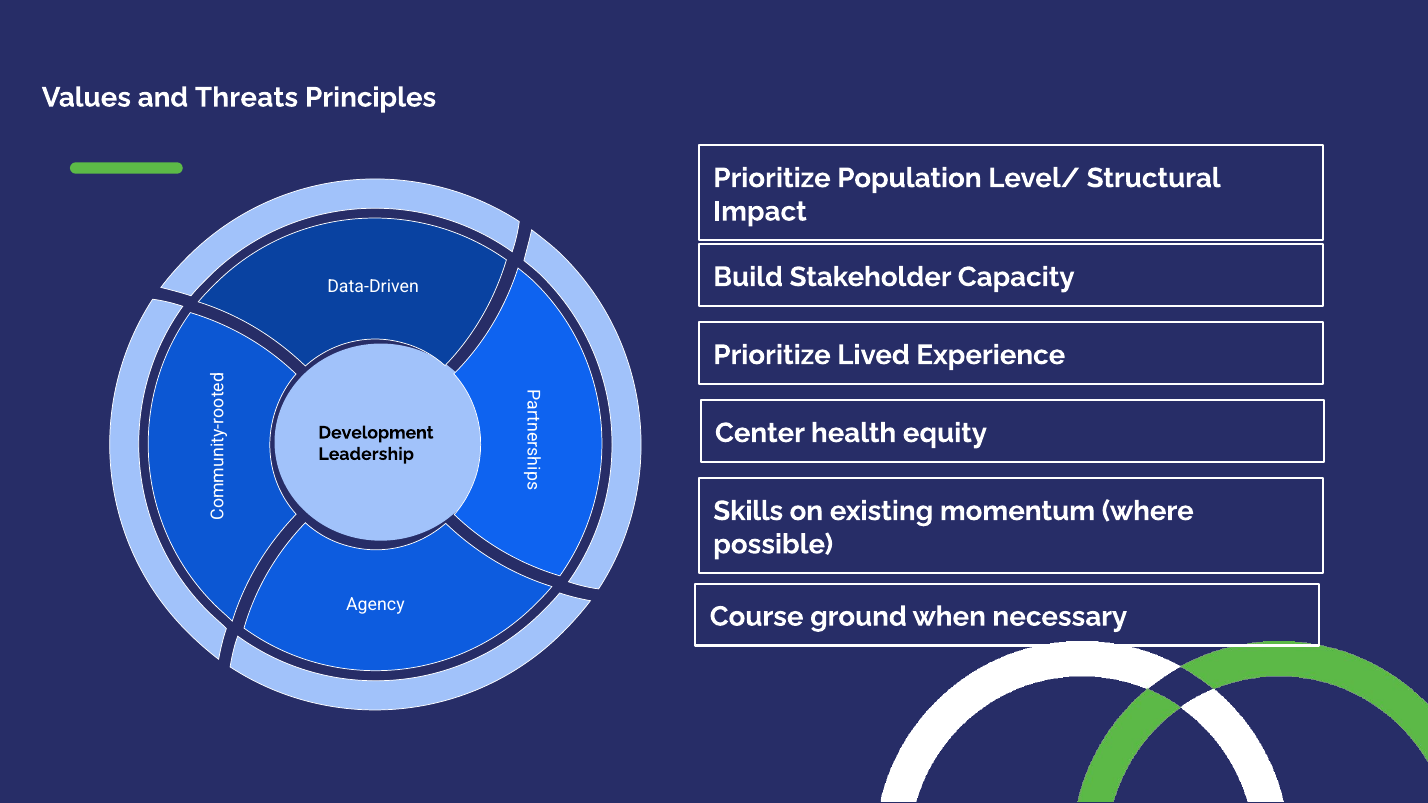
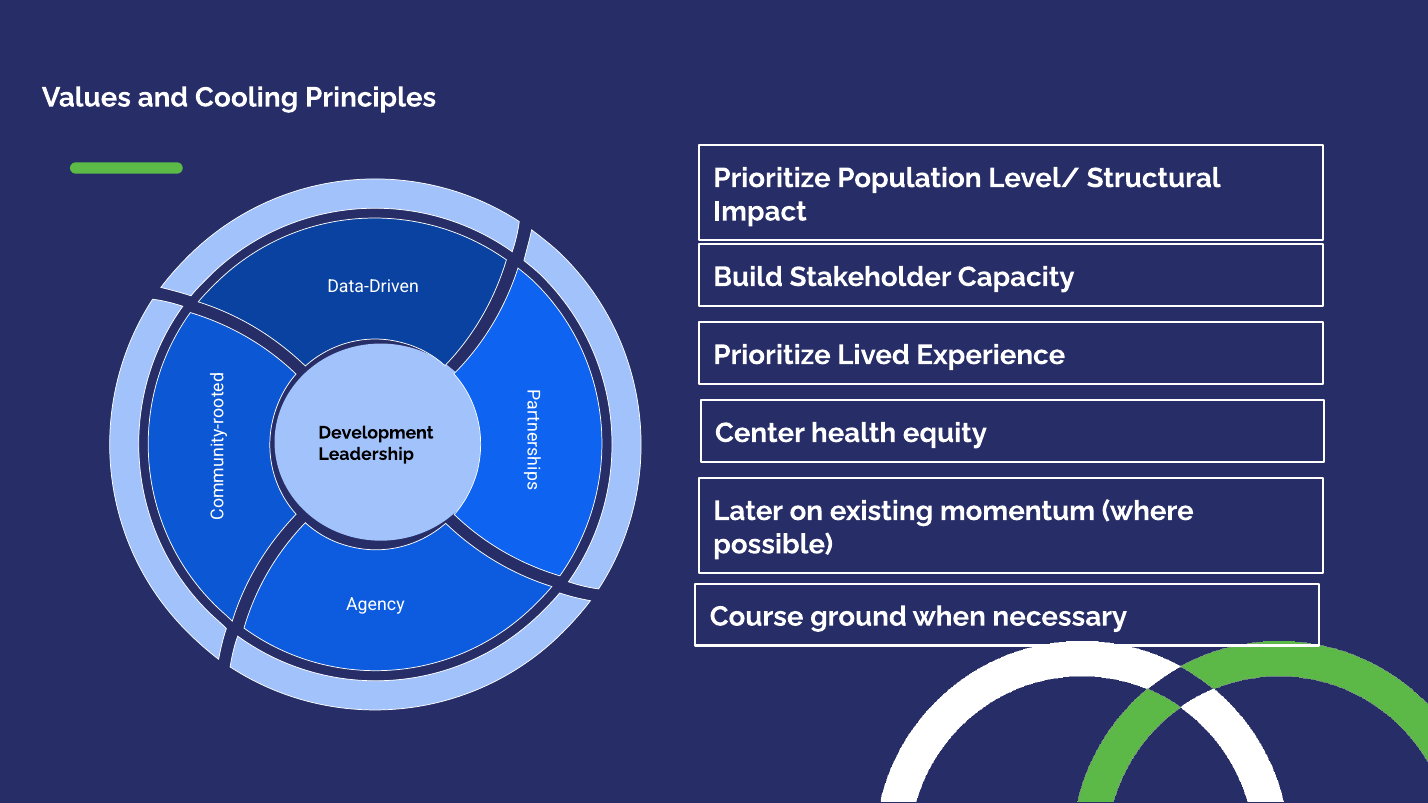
Threats: Threats -> Cooling
Skills: Skills -> Later
